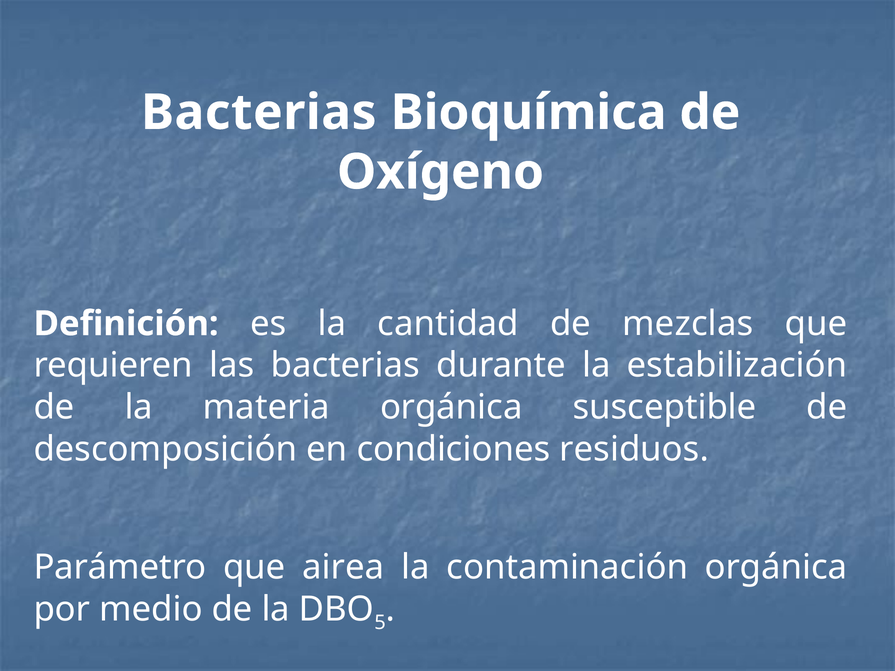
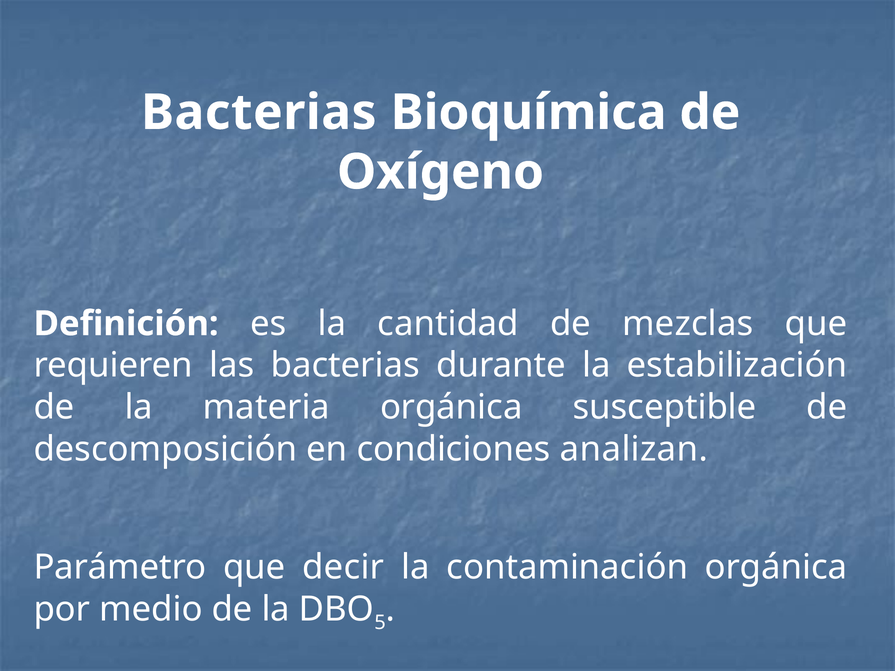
residuos: residuos -> analizan
airea: airea -> decir
